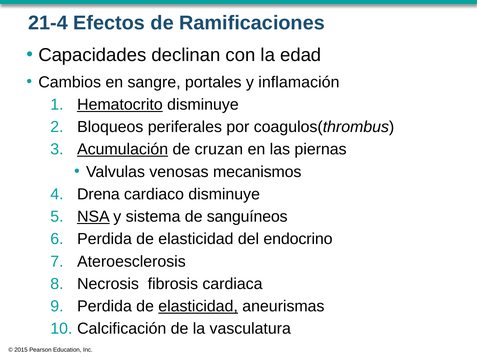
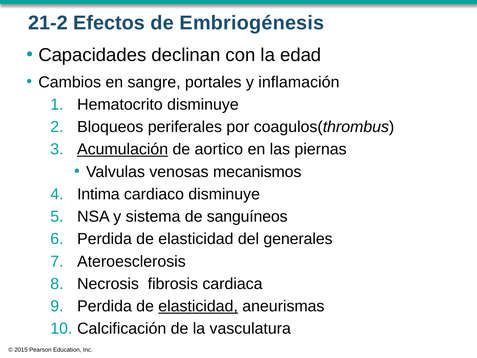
21-4: 21-4 -> 21-2
Ramificaciones: Ramificaciones -> Embriogénesis
Hematocrito underline: present -> none
cruzan: cruzan -> aortico
Drena: Drena -> Intima
NSA underline: present -> none
endocrino: endocrino -> generales
